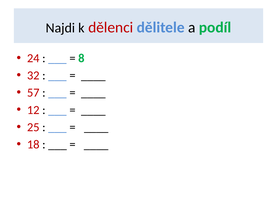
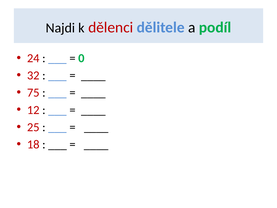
8: 8 -> 0
57: 57 -> 75
